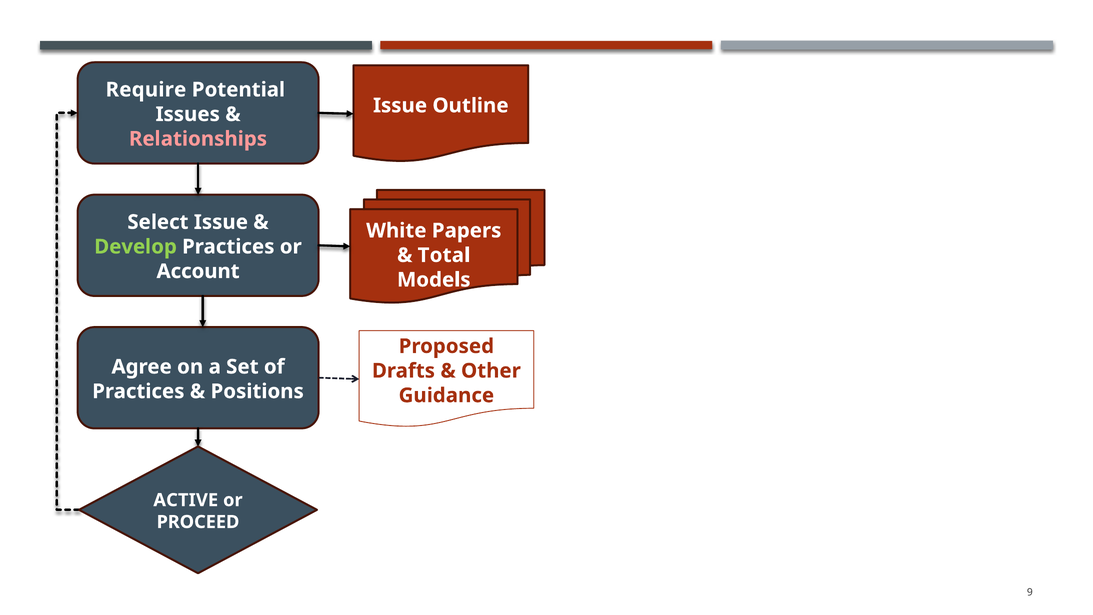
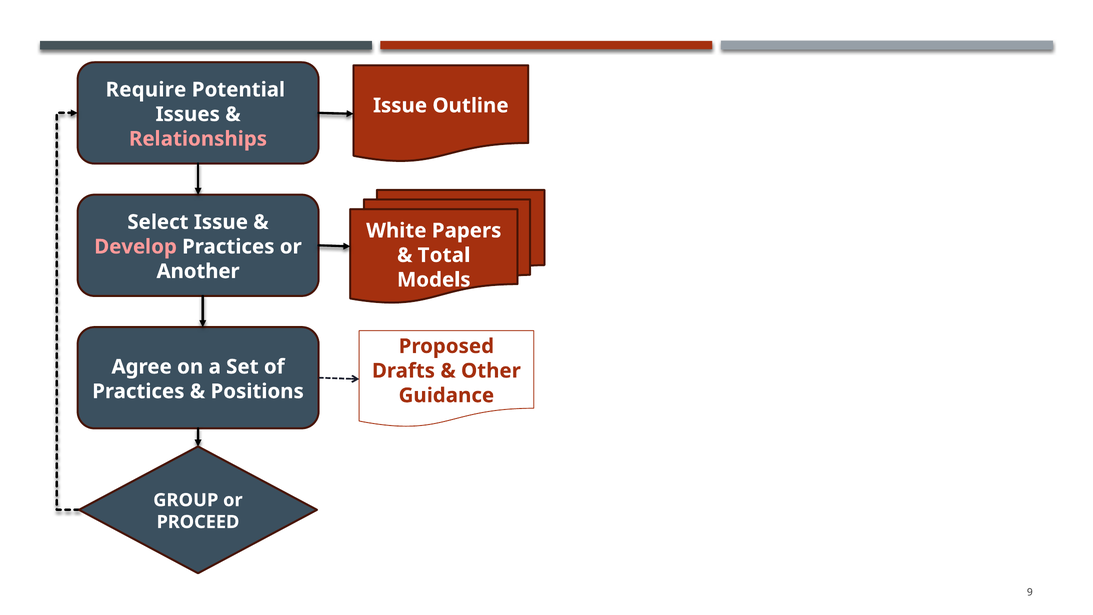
Develop colour: light green -> pink
Account: Account -> Another
ACTIVE: ACTIVE -> GROUP
